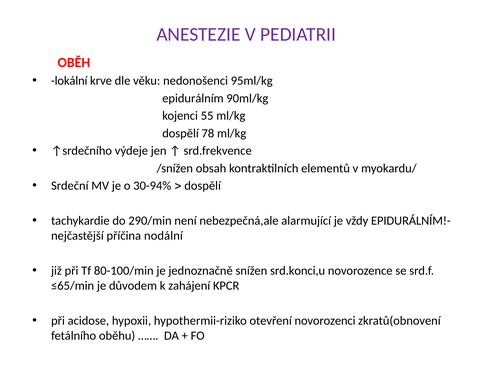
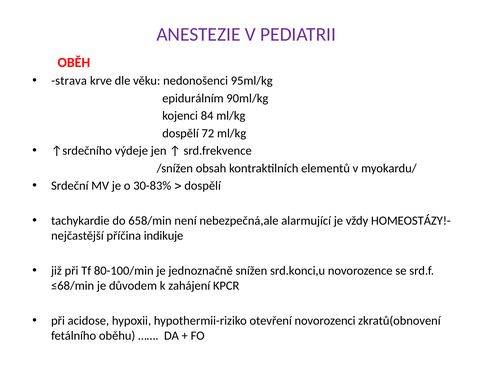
lokální: lokální -> strava
55: 55 -> 84
78: 78 -> 72
30-94%: 30-94% -> 30-83%
290/min: 290/min -> 658/min
EPIDURÁLNÍM!-: EPIDURÁLNÍM!- -> HOMEOSTÁZY!-
nodální: nodální -> indikuje
≤65/min: ≤65/min -> ≤68/min
